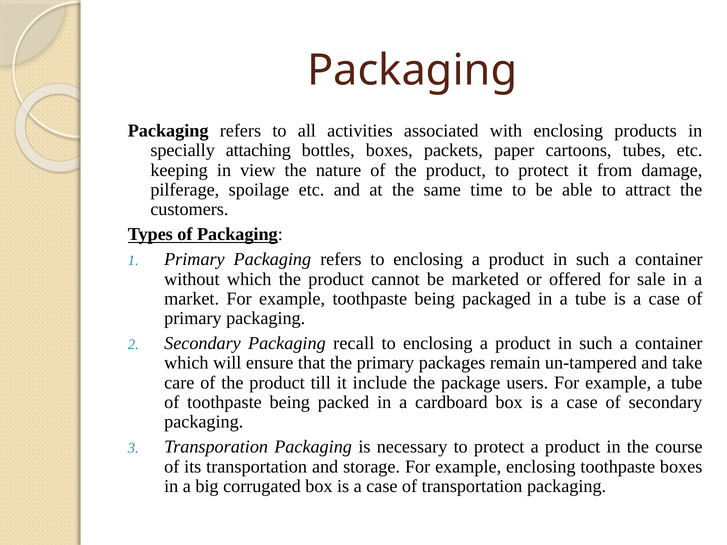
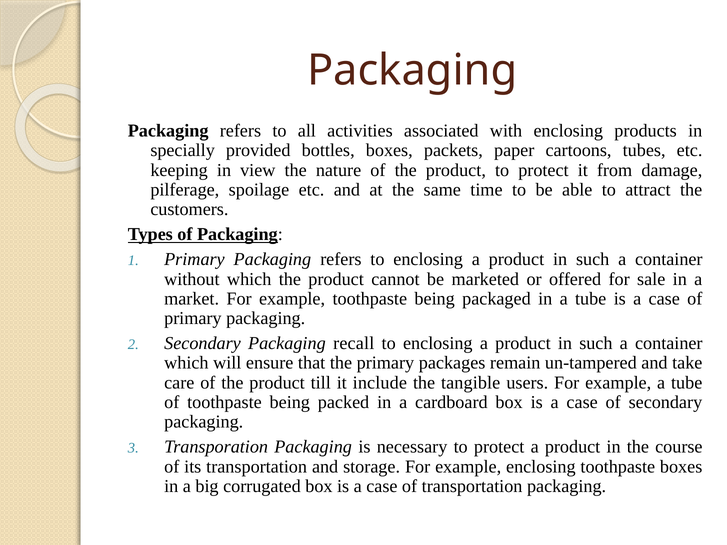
attaching: attaching -> provided
package: package -> tangible
